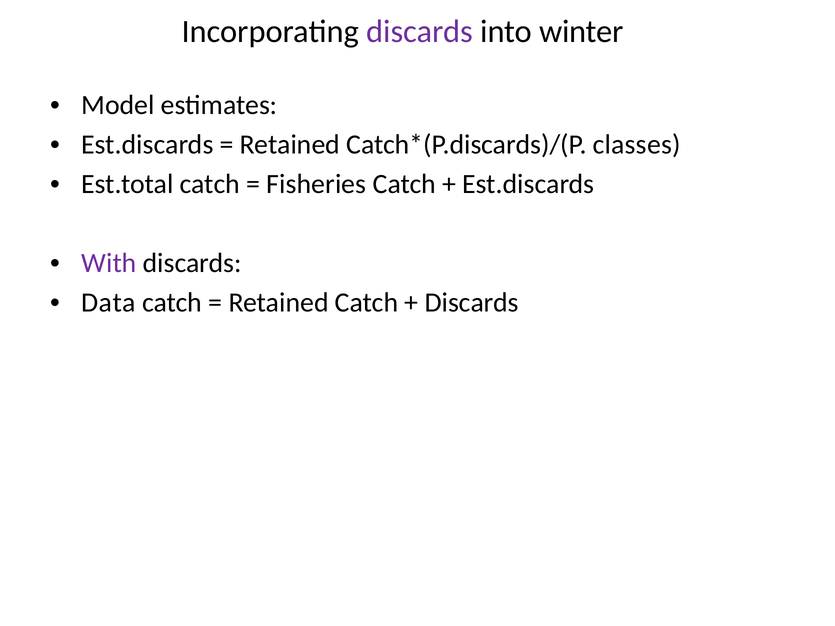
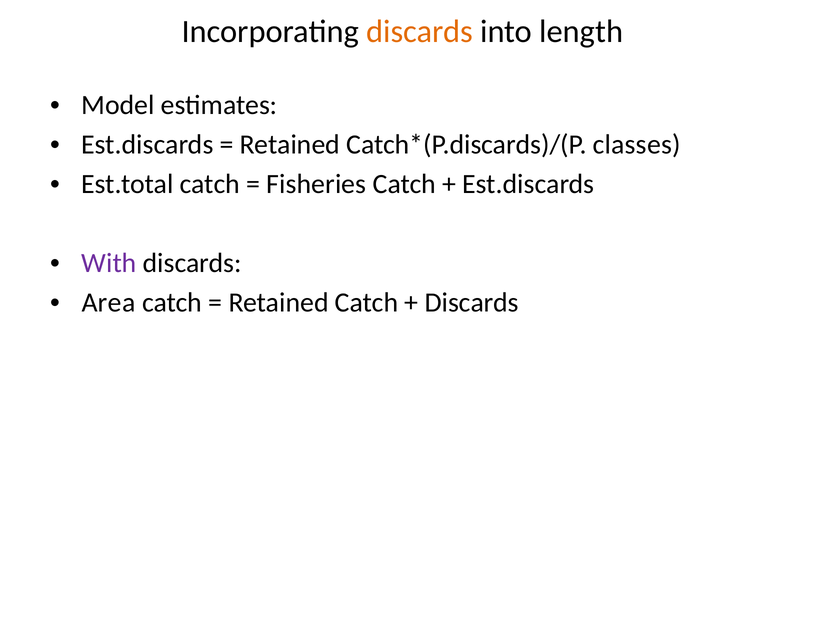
discards at (420, 32) colour: purple -> orange
winter: winter -> length
Data: Data -> Area
